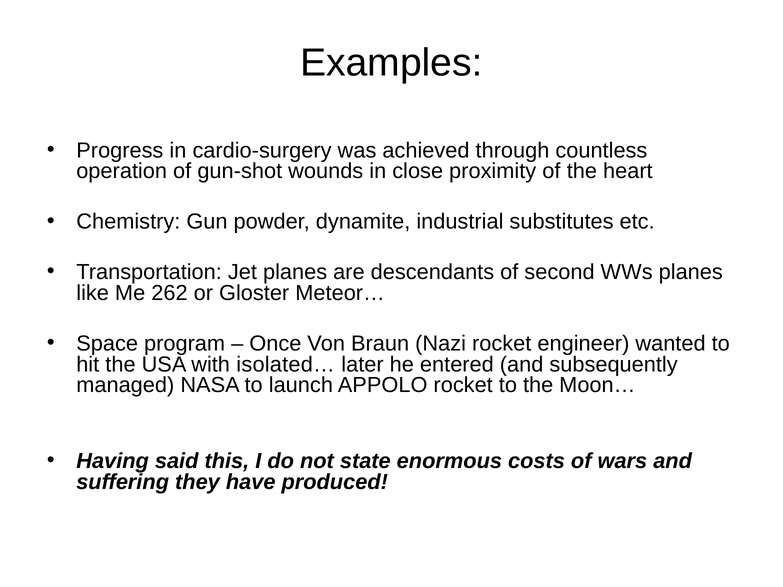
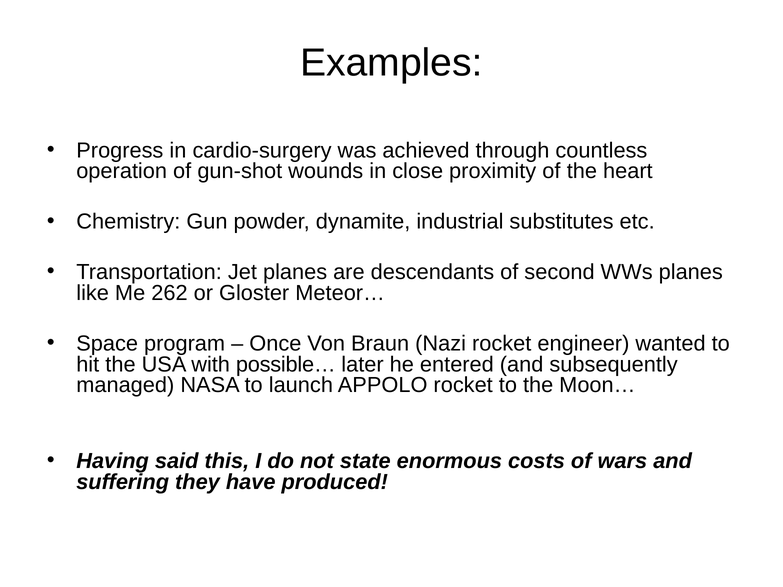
isolated…: isolated… -> possible…
